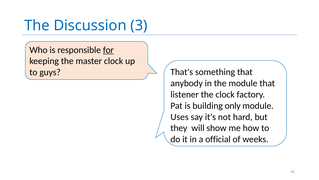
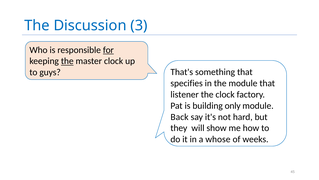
the at (67, 61) underline: none -> present
anybody: anybody -> specifies
Uses: Uses -> Back
official: official -> whose
